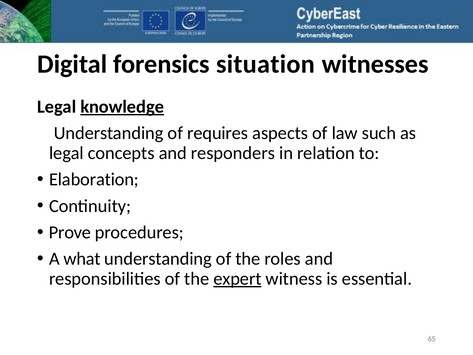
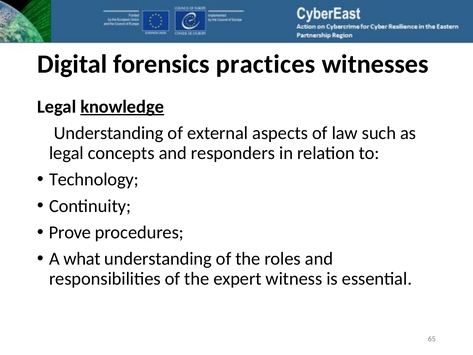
situation: situation -> practices
requires: requires -> external
Elaboration: Elaboration -> Technology
expert underline: present -> none
